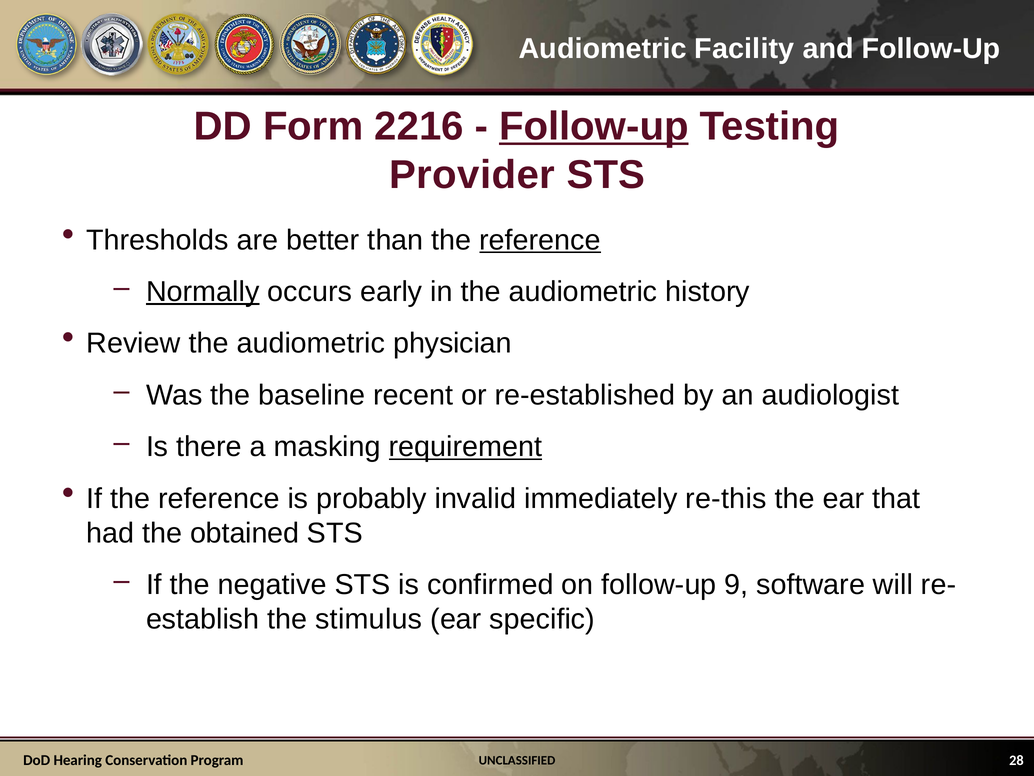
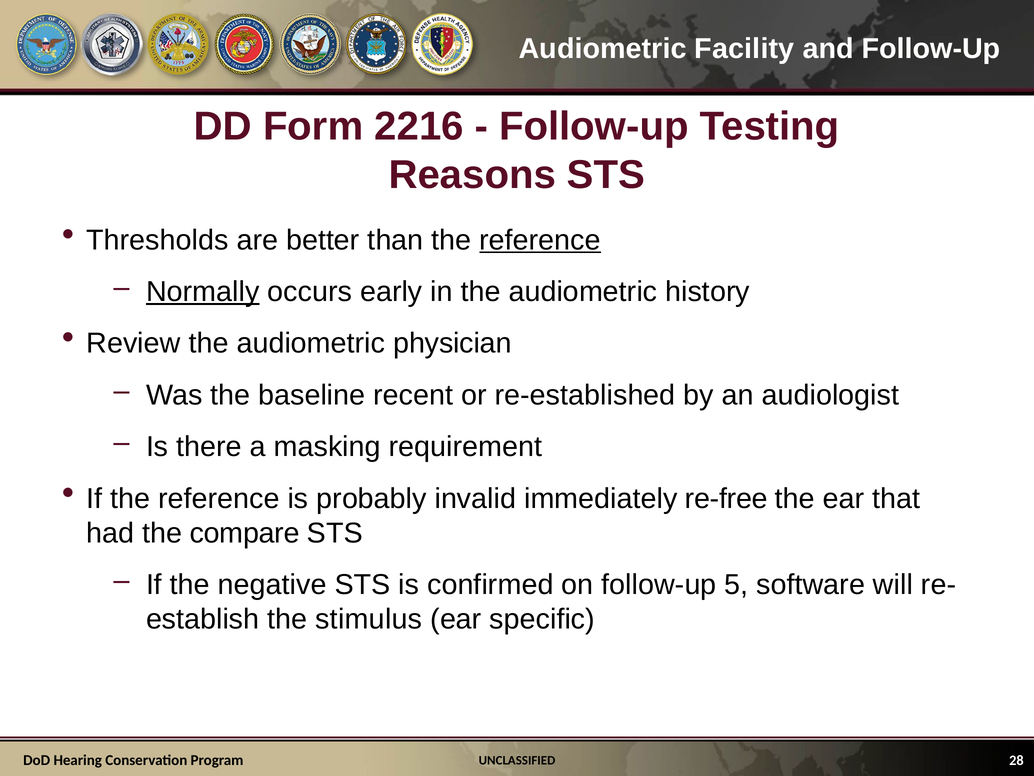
Follow-up at (594, 126) underline: present -> none
Provider: Provider -> Reasons
requirement underline: present -> none
re-this: re-this -> re-free
obtained: obtained -> compare
9: 9 -> 5
